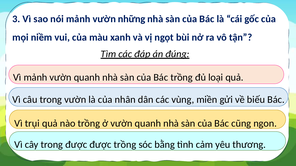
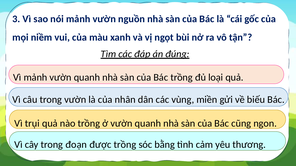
những: những -> nguồn
trong được: được -> đoạn
